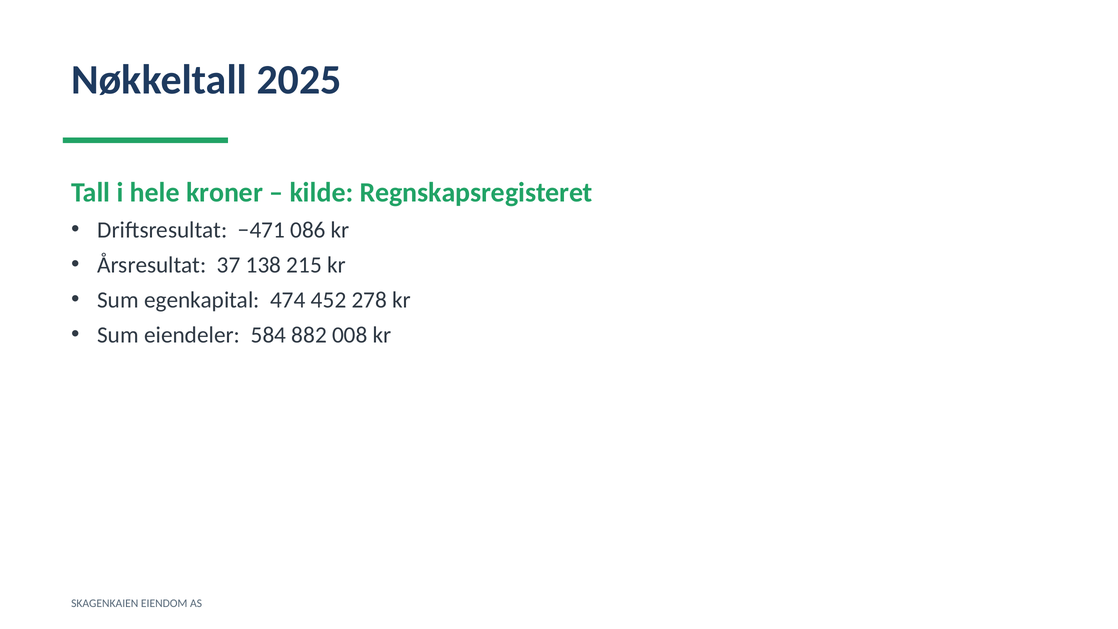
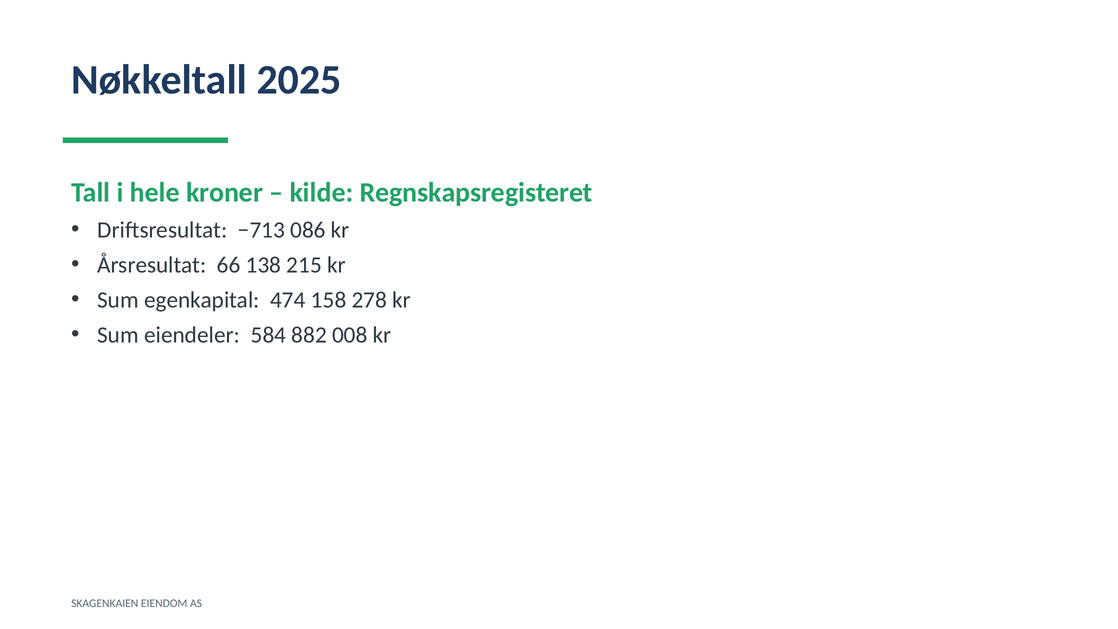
−471: −471 -> −713
37: 37 -> 66
452: 452 -> 158
